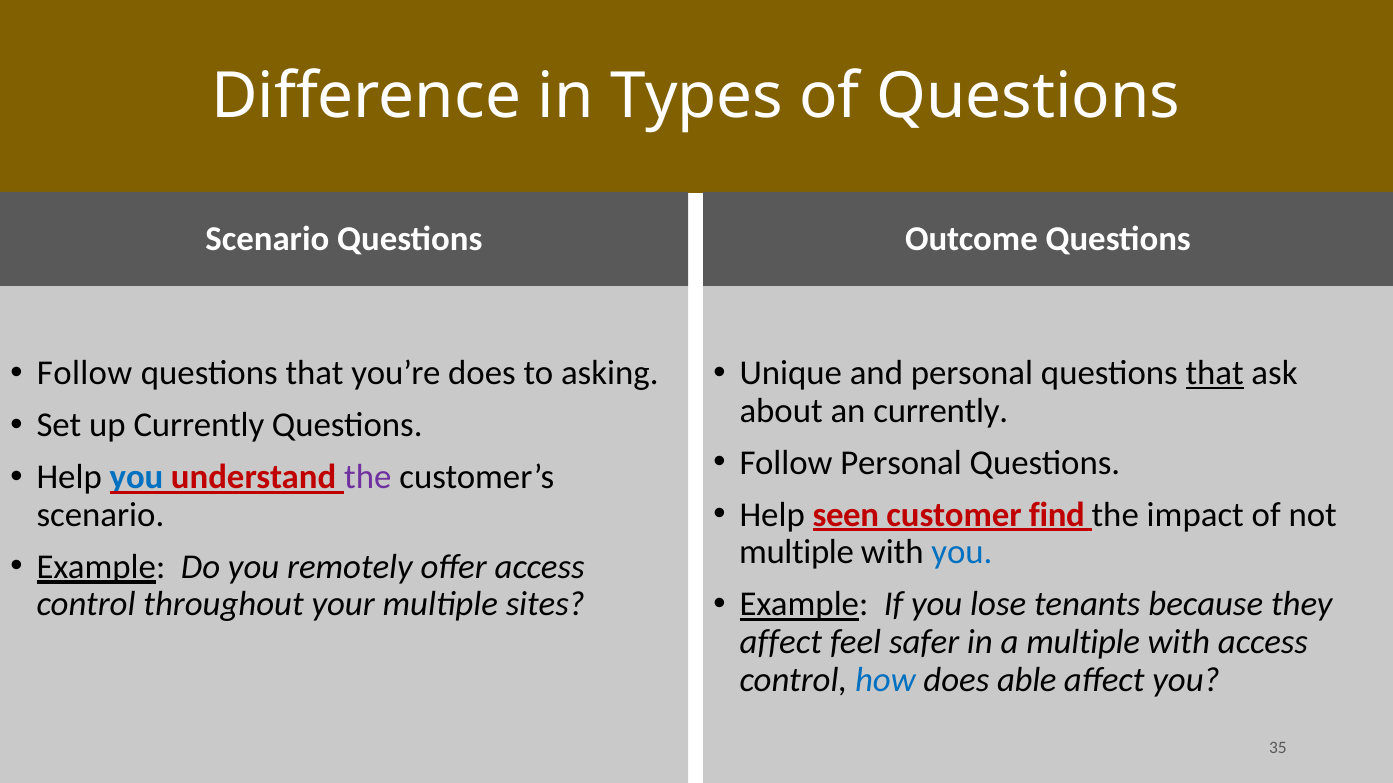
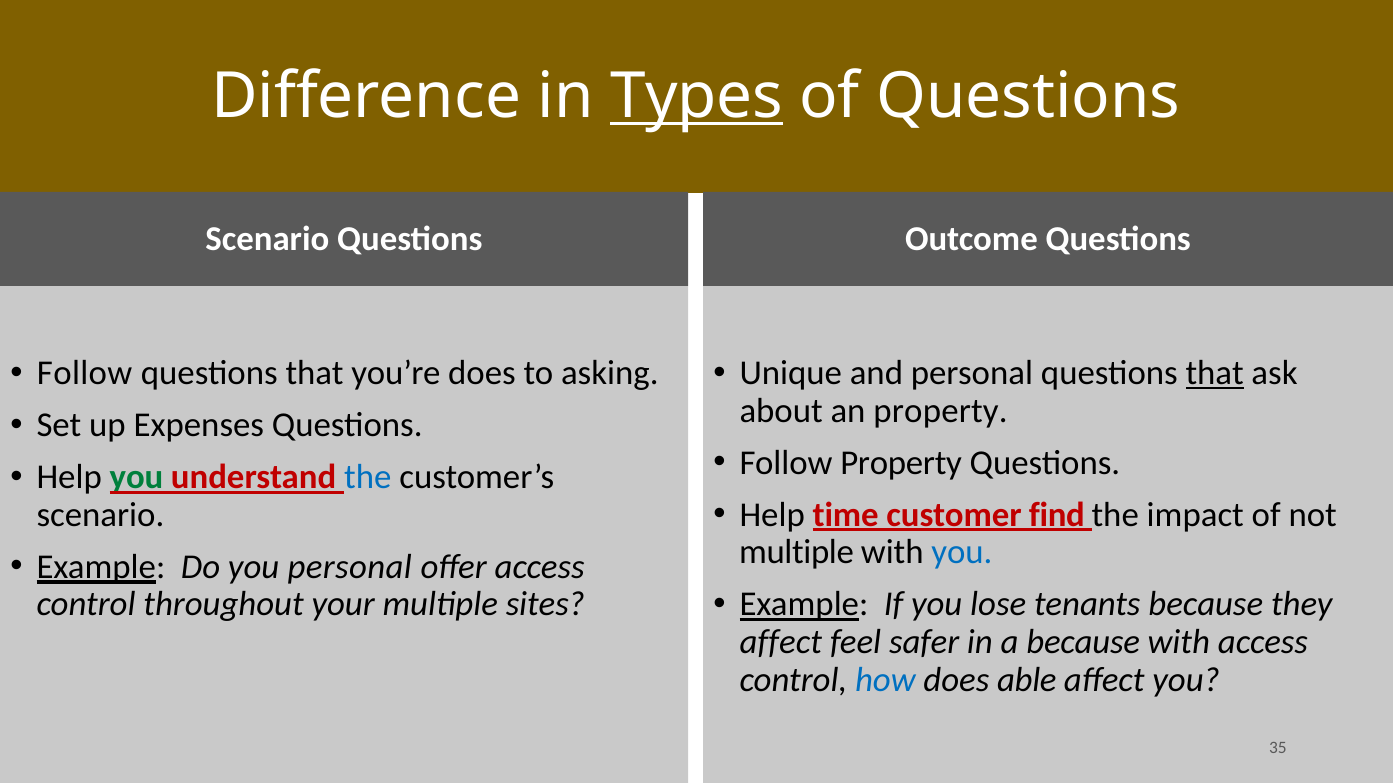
Types underline: none -> present
an currently: currently -> property
up Currently: Currently -> Expenses
Follow Personal: Personal -> Property
you at (136, 478) colour: blue -> green
the at (368, 478) colour: purple -> blue
seen: seen -> time
you remotely: remotely -> personal
a multiple: multiple -> because
